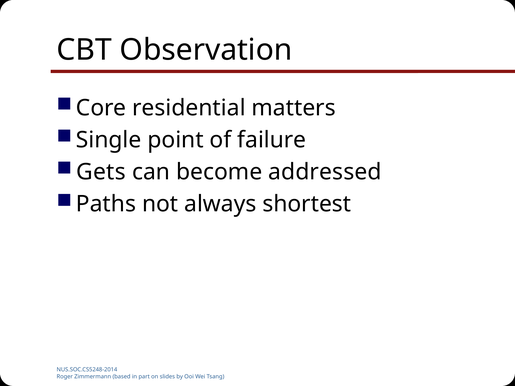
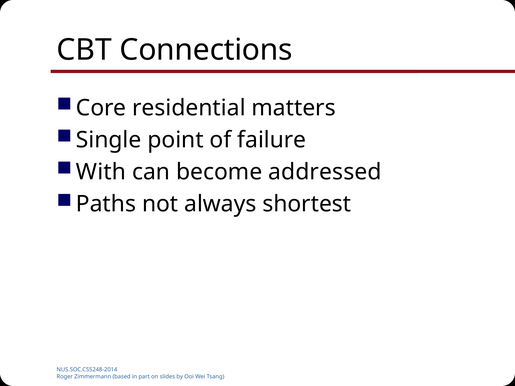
Observation: Observation -> Connections
Gets: Gets -> With
